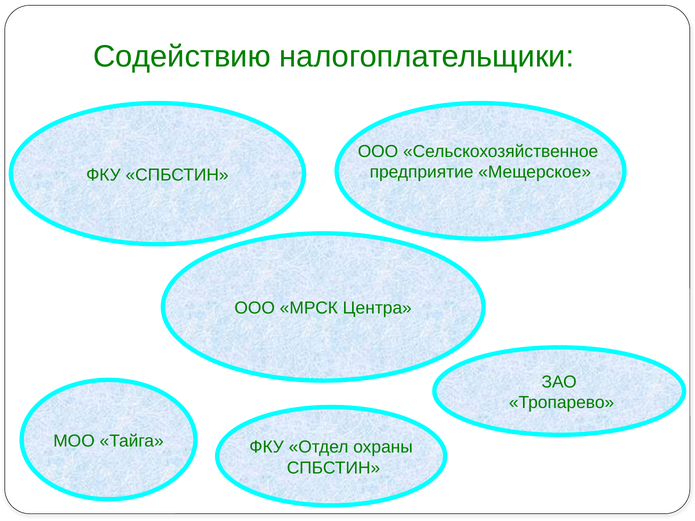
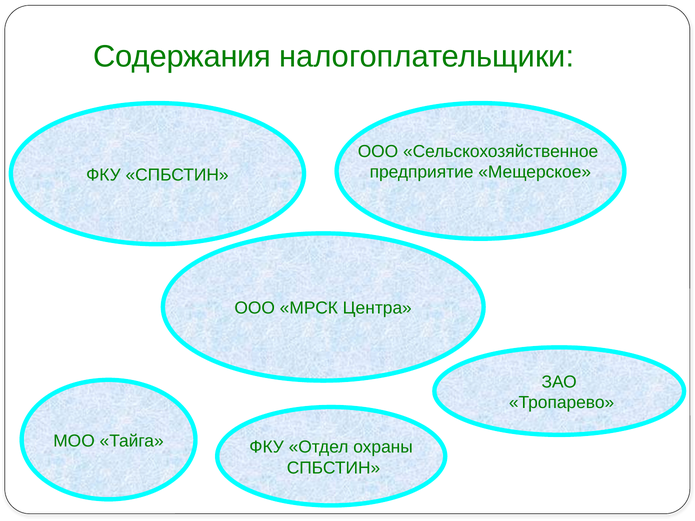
Содействию: Содействию -> Содержания
